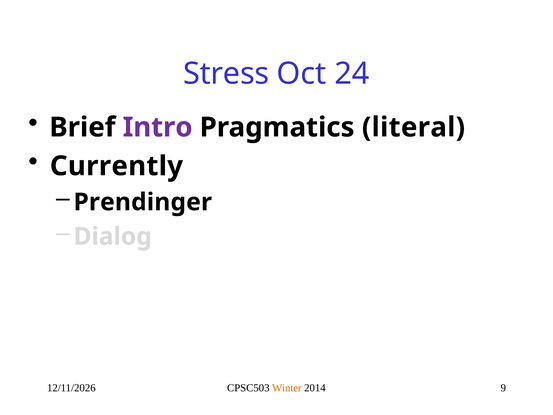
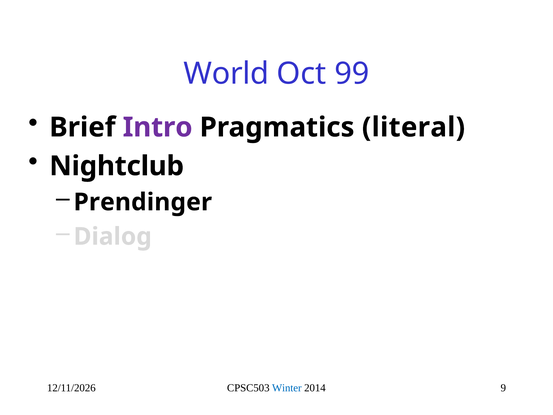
Stress: Stress -> World
24: 24 -> 99
Currently: Currently -> Nightclub
Winter colour: orange -> blue
